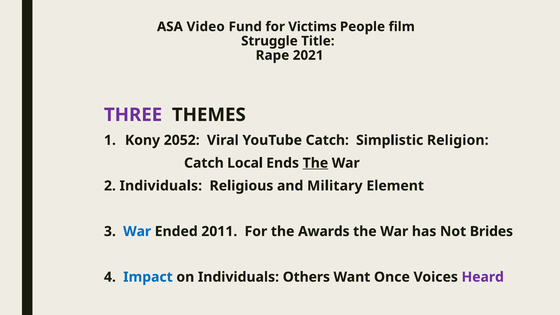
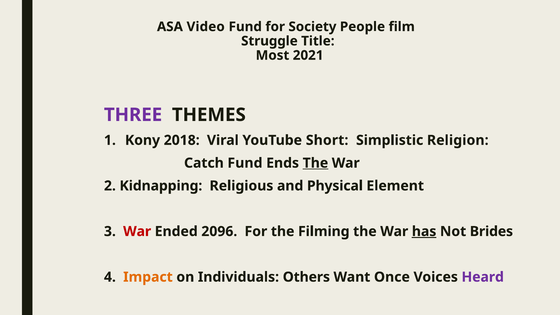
Victims: Victims -> Society
Rape: Rape -> Most
2052: 2052 -> 2018
YouTube Catch: Catch -> Short
Catch Local: Local -> Fund
2 Individuals: Individuals -> Kidnapping
Military: Military -> Physical
War at (137, 231) colour: blue -> red
2011: 2011 -> 2096
Awards: Awards -> Filming
has underline: none -> present
Impact colour: blue -> orange
